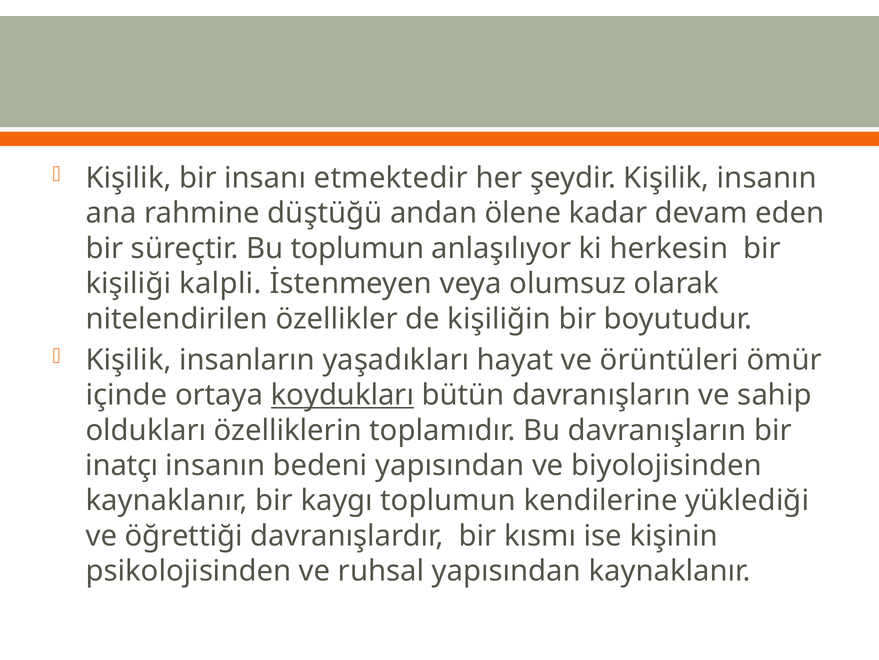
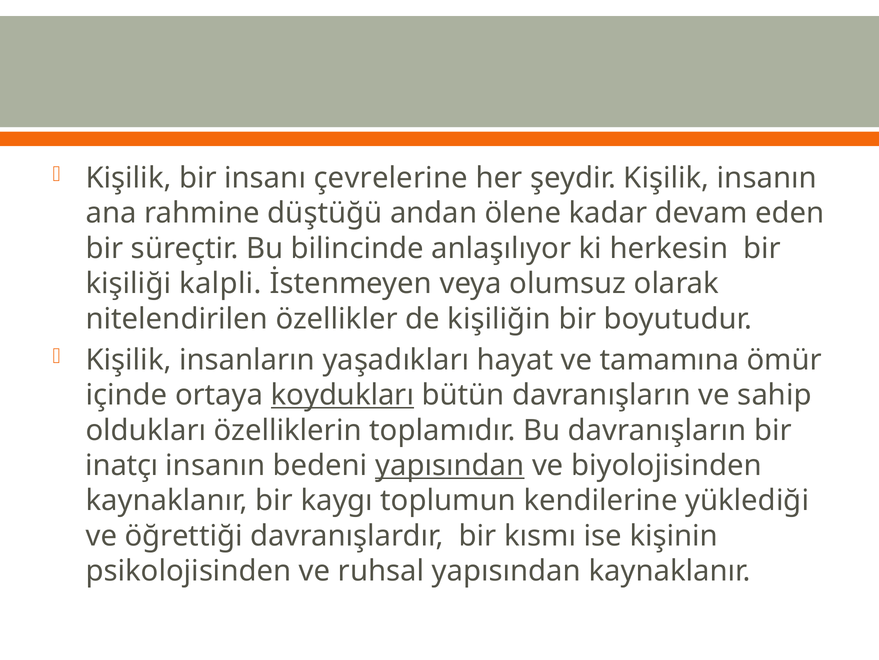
etmektedir: etmektedir -> çevrelerine
Bu toplumun: toplumun -> bilincinde
örüntüleri: örüntüleri -> tamamına
yapısından at (450, 465) underline: none -> present
